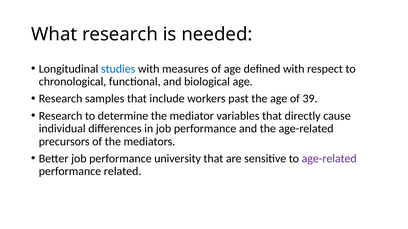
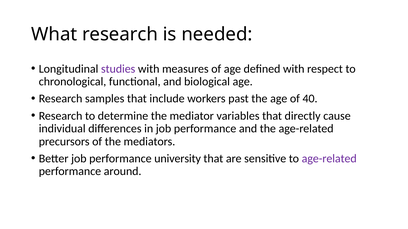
studies colour: blue -> purple
39: 39 -> 40
related: related -> around
